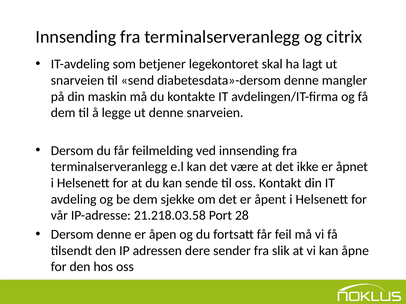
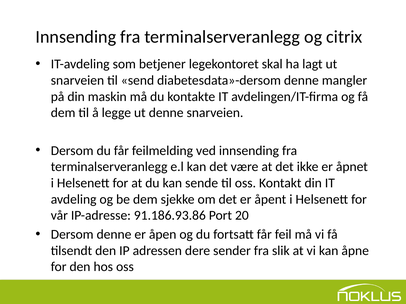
21.218.03.58: 21.218.03.58 -> 91.186.93.86
28: 28 -> 20
